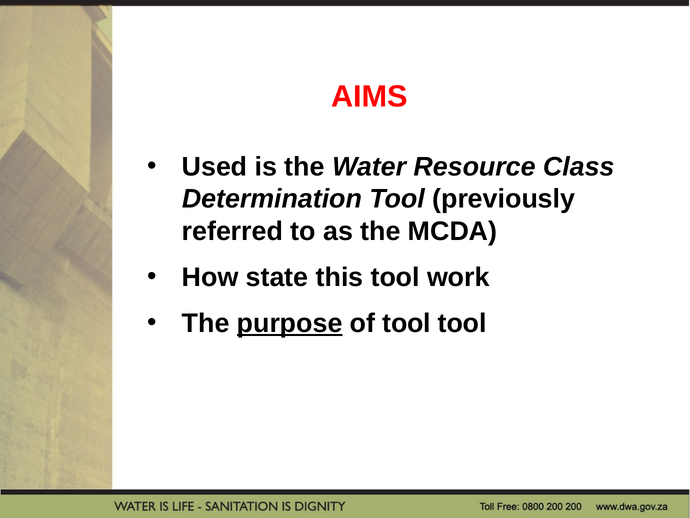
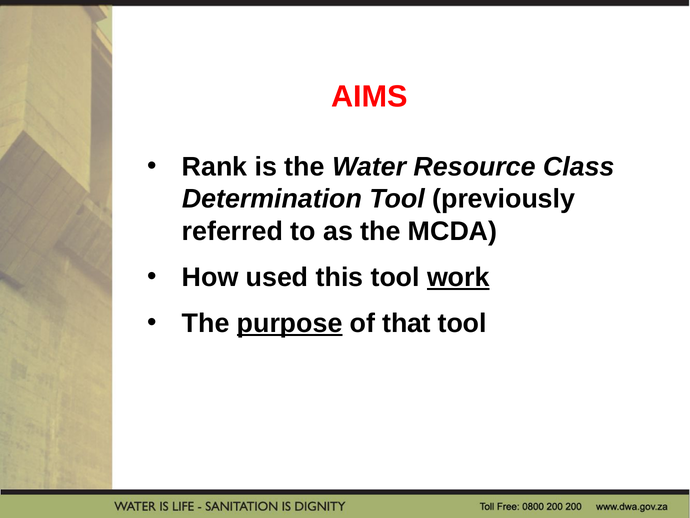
Used: Used -> Rank
state: state -> used
work underline: none -> present
of tool: tool -> that
